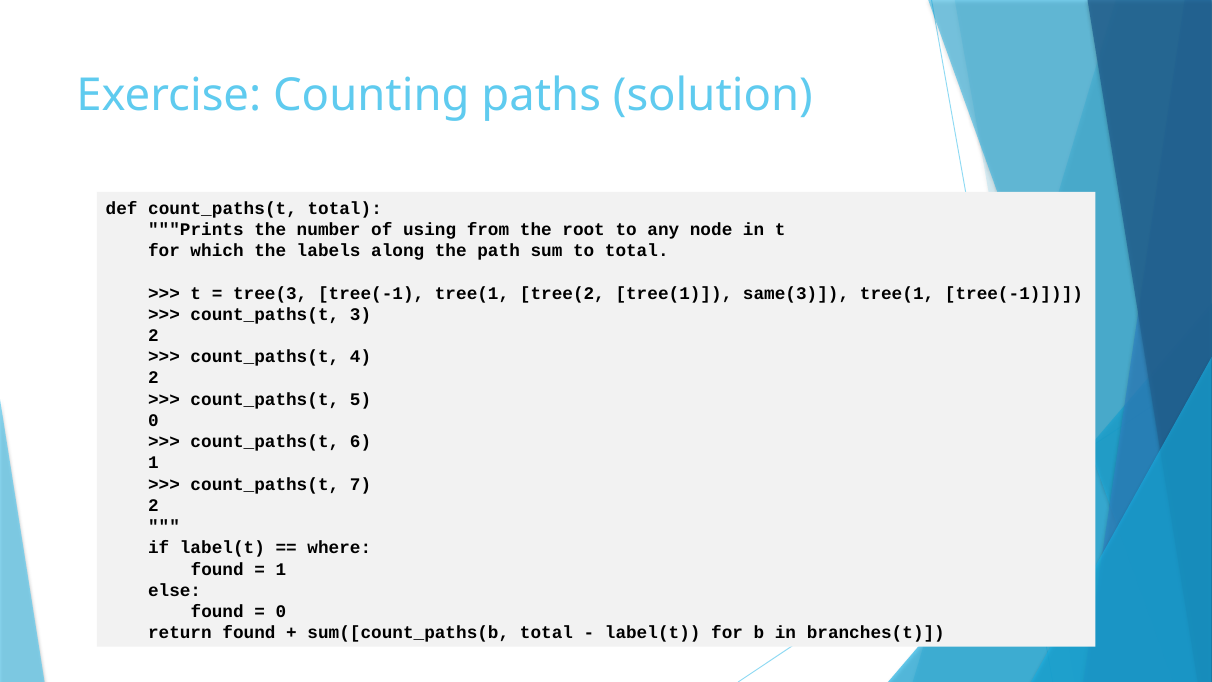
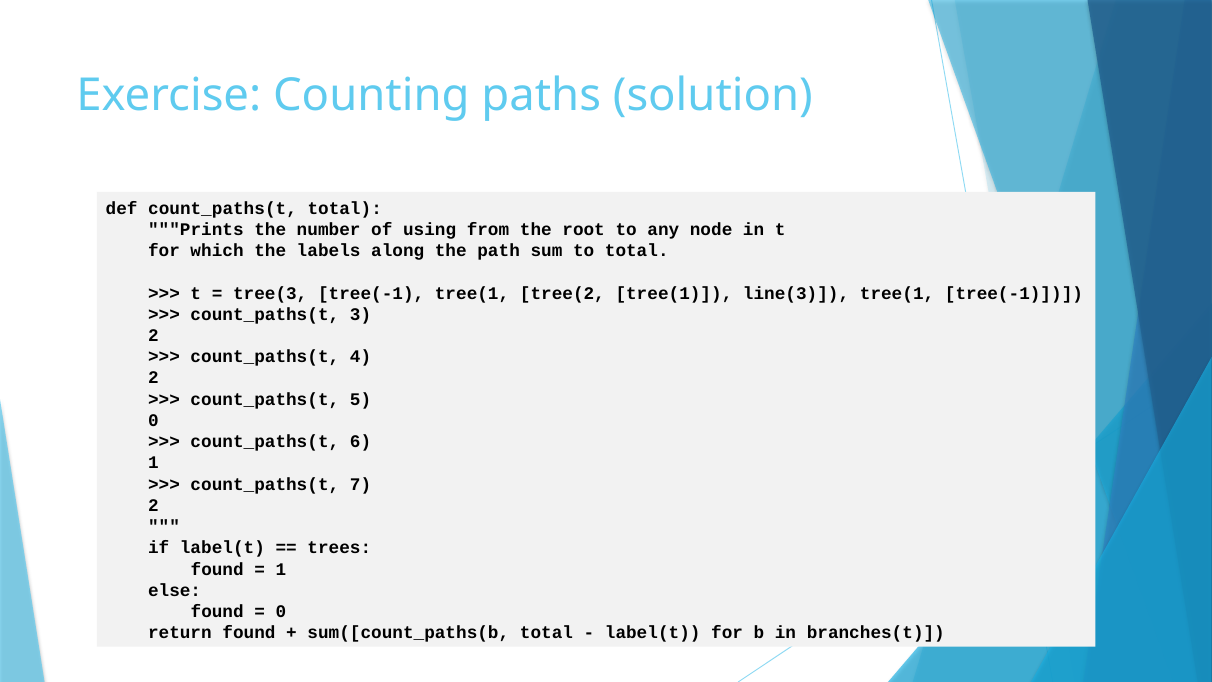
same(3: same(3 -> line(3
where: where -> trees
